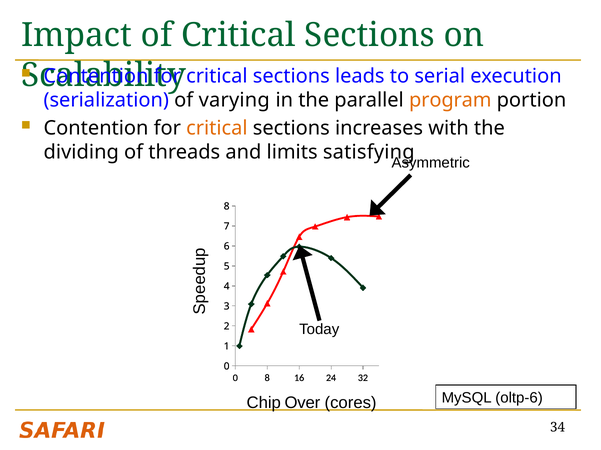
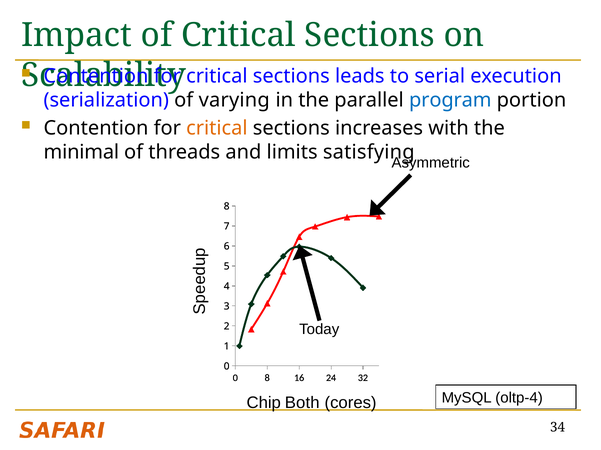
program colour: orange -> blue
dividing: dividing -> minimal
oltp-6: oltp-6 -> oltp-4
Over: Over -> Both
